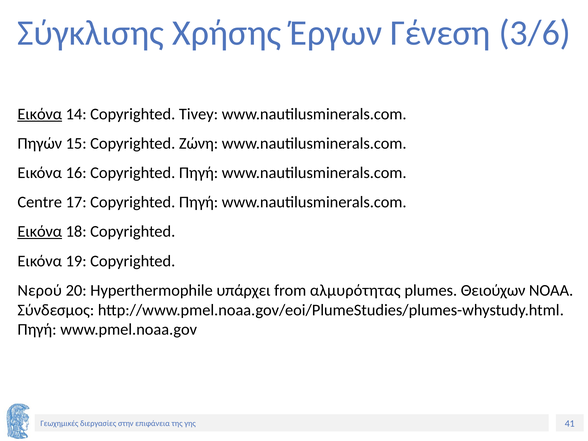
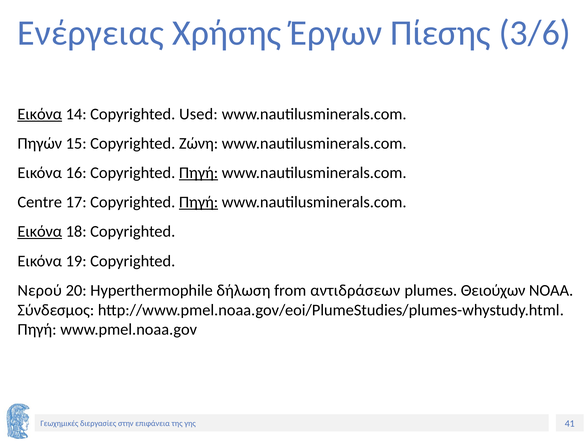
Σύγκλισης: Σύγκλισης -> Ενέργειας
Γένεση: Γένεση -> Πίεσης
Tivey: Tivey -> Used
Πηγή at (199, 173) underline: none -> present
Πηγή at (199, 202) underline: none -> present
υπάρχει: υπάρχει -> δήλωση
αλμυρότητας: αλμυρότητας -> αντιδράσεων
